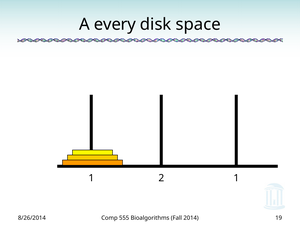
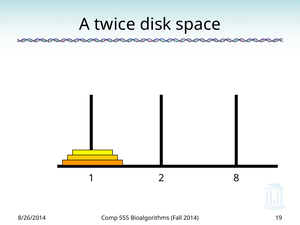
every: every -> twice
2 1: 1 -> 8
